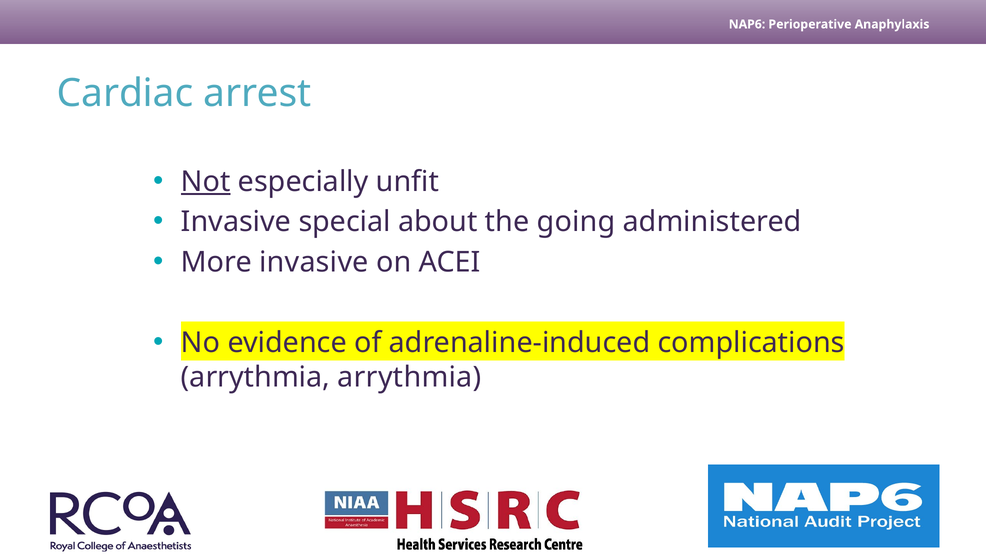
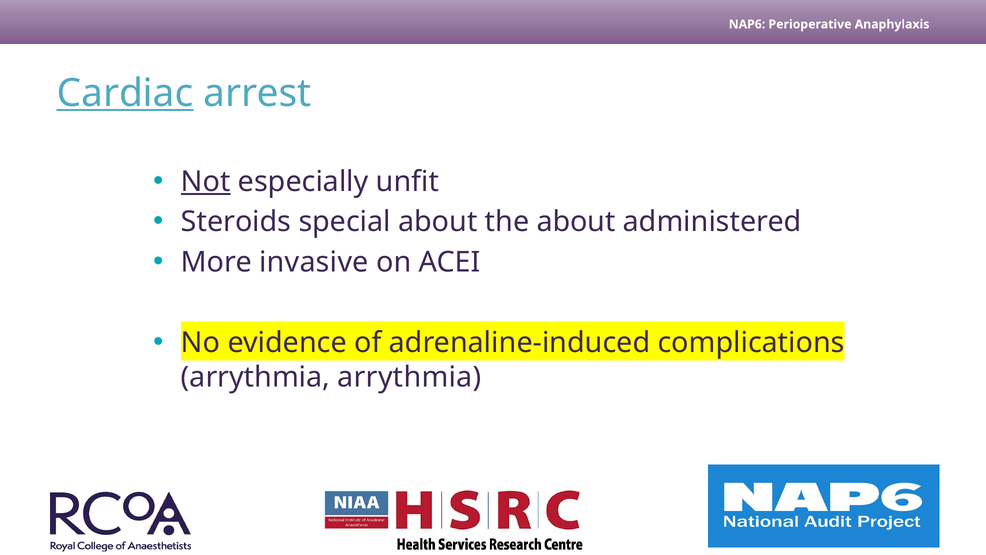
Cardiac underline: none -> present
Invasive at (236, 222): Invasive -> Steroids
the going: going -> about
